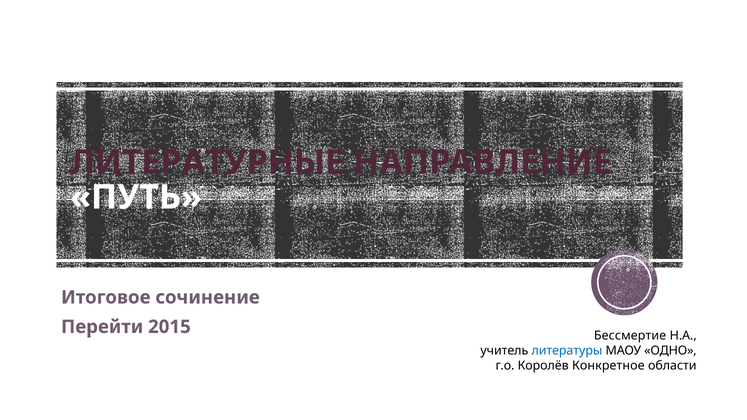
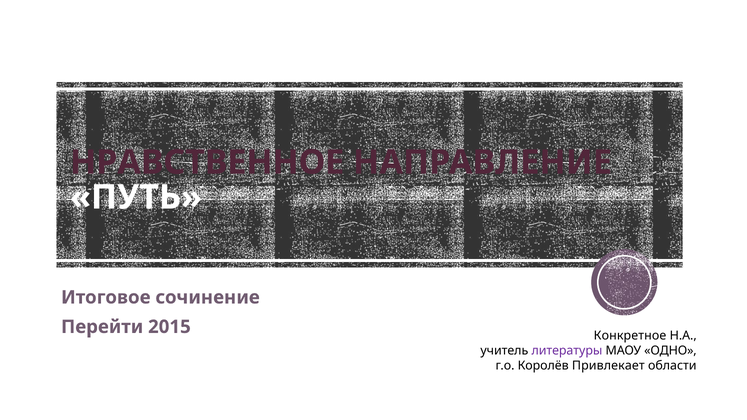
ЛИТЕРАТУРНЫЕ: ЛИТЕРАТУРНЫЕ -> НРАВСТВЕННОЕ
Бессмертие: Бессмертие -> Конкретное
литературы colour: blue -> purple
Конкретное: Конкретное -> Привлекает
